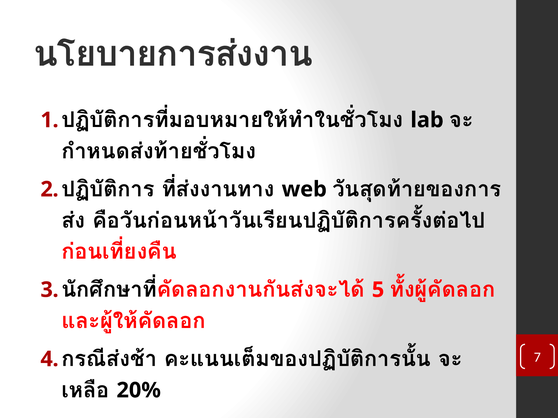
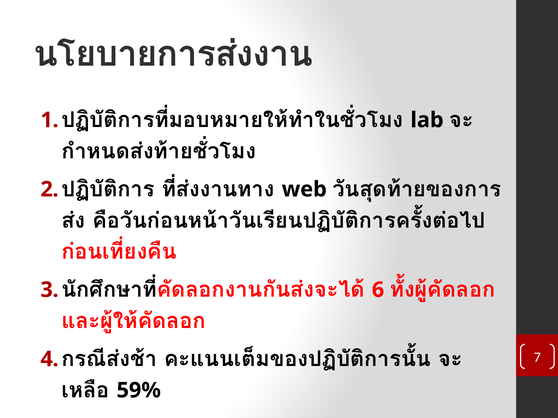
5: 5 -> 6
20%: 20% -> 59%
